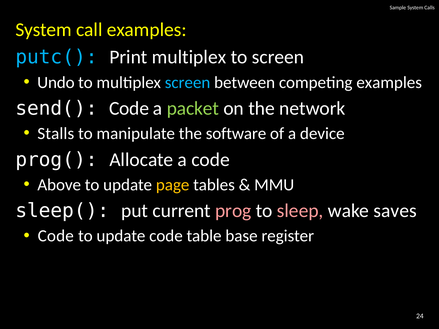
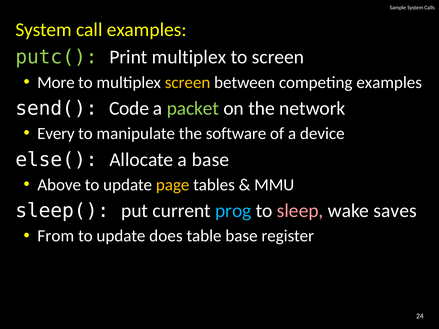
putc( colour: light blue -> light green
Undo: Undo -> More
screen at (188, 82) colour: light blue -> yellow
Stalls: Stalls -> Every
prog(: prog( -> else(
a code: code -> base
prog colour: pink -> light blue
Code at (56, 236): Code -> From
update code: code -> does
